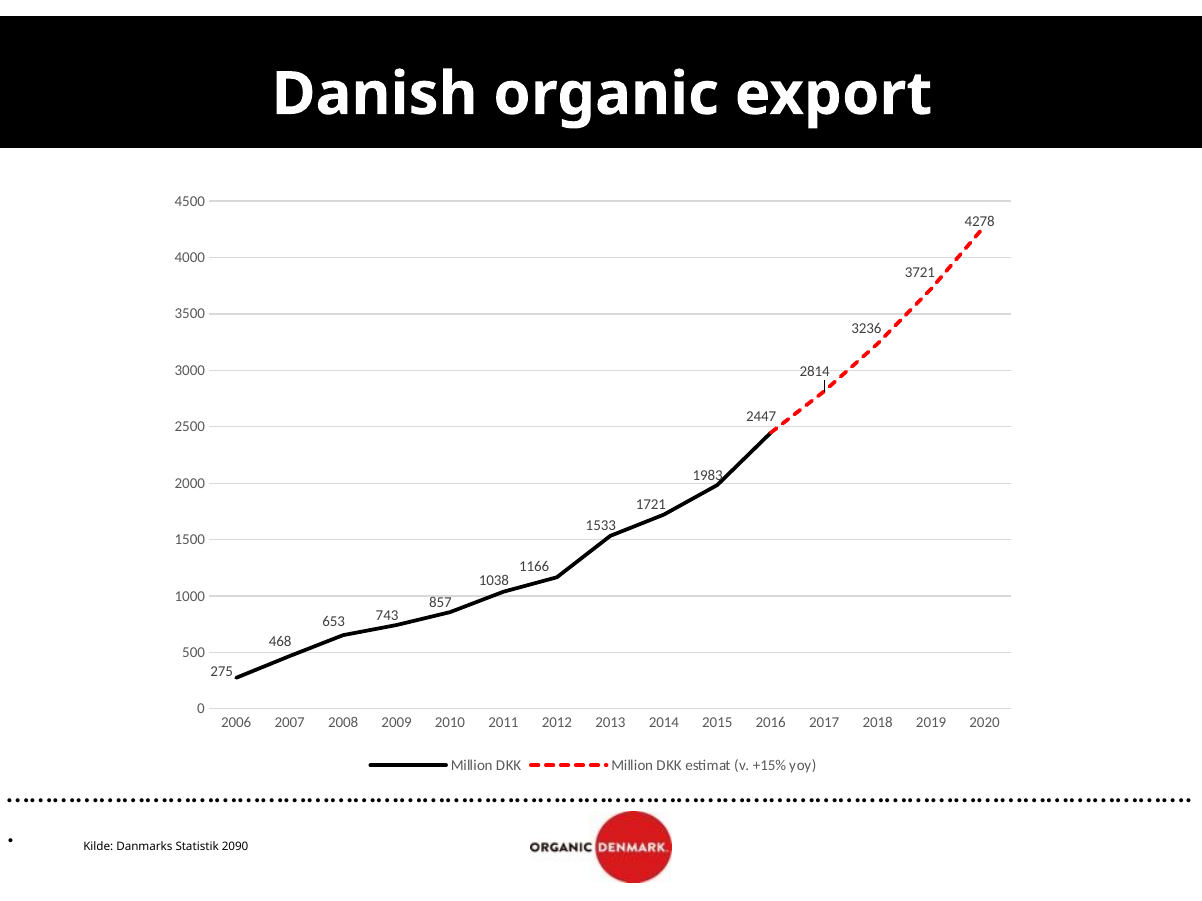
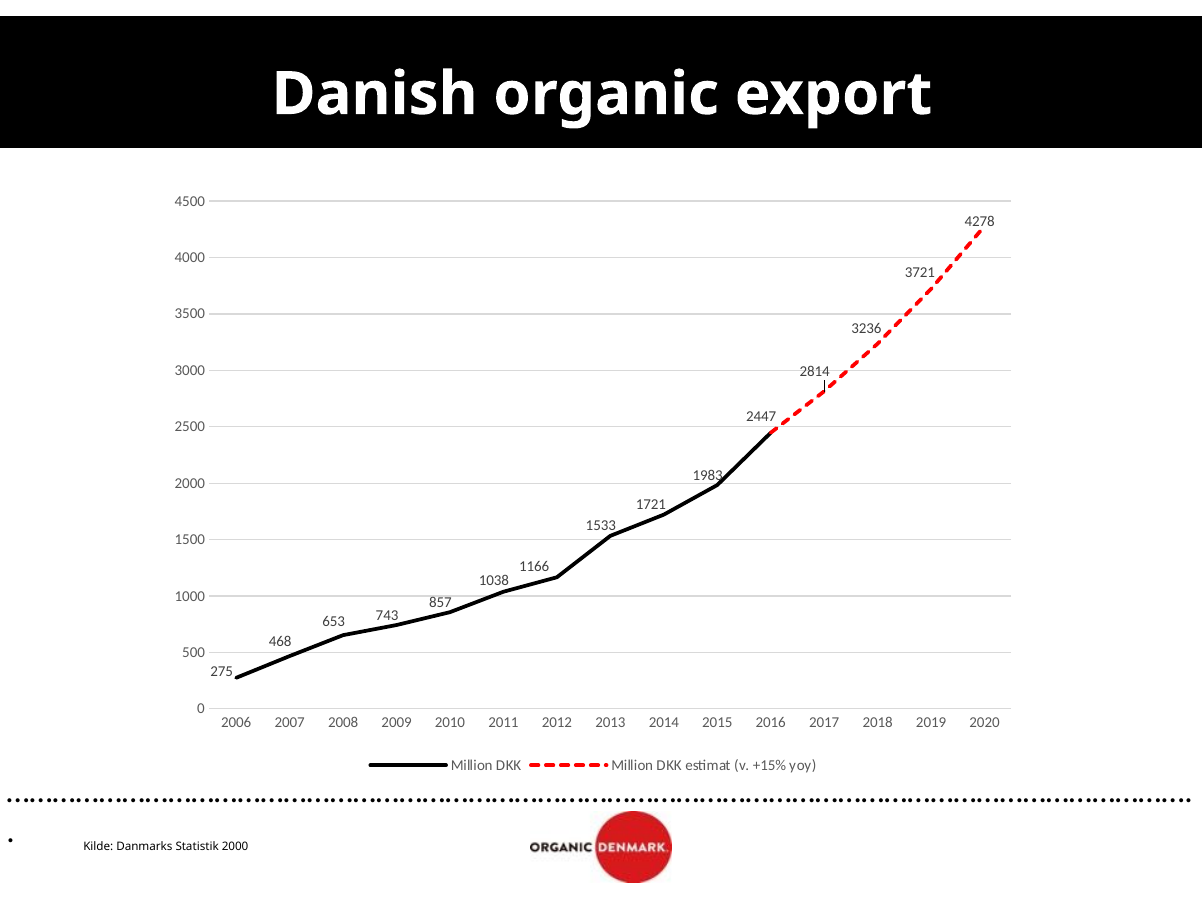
Statistik 2090: 2090 -> 2000
